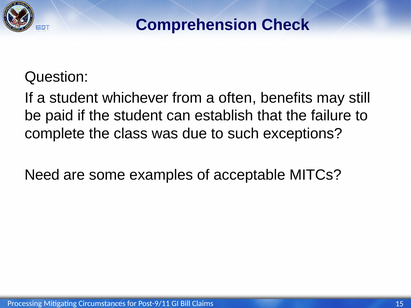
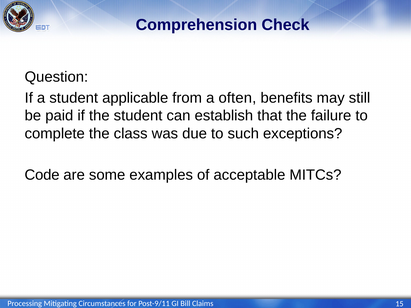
whichever: whichever -> applicable
Need: Need -> Code
